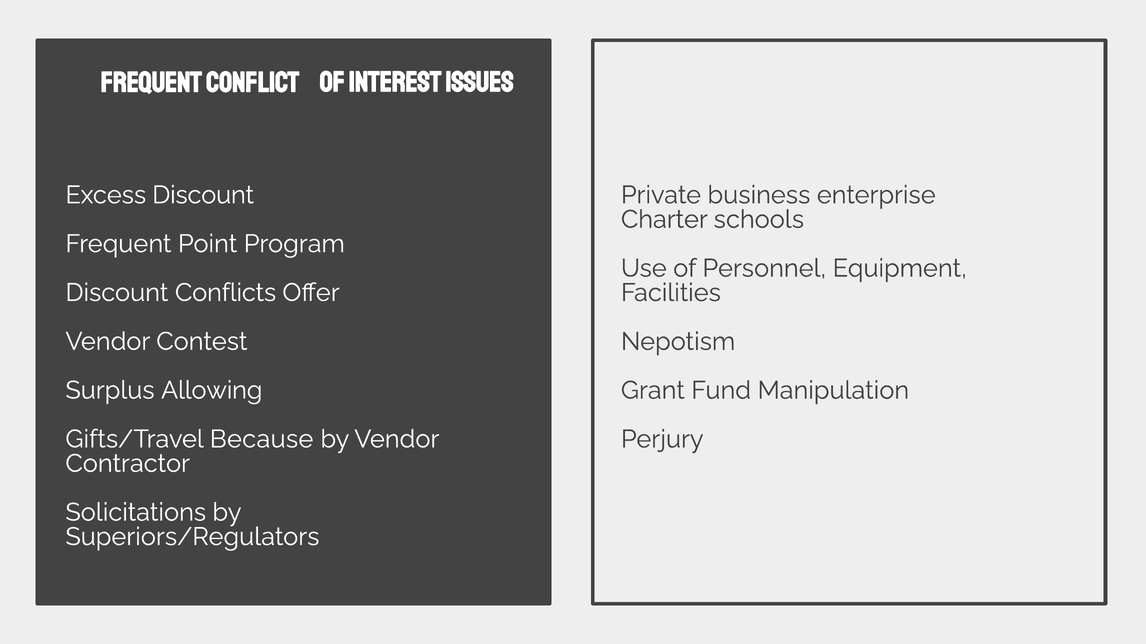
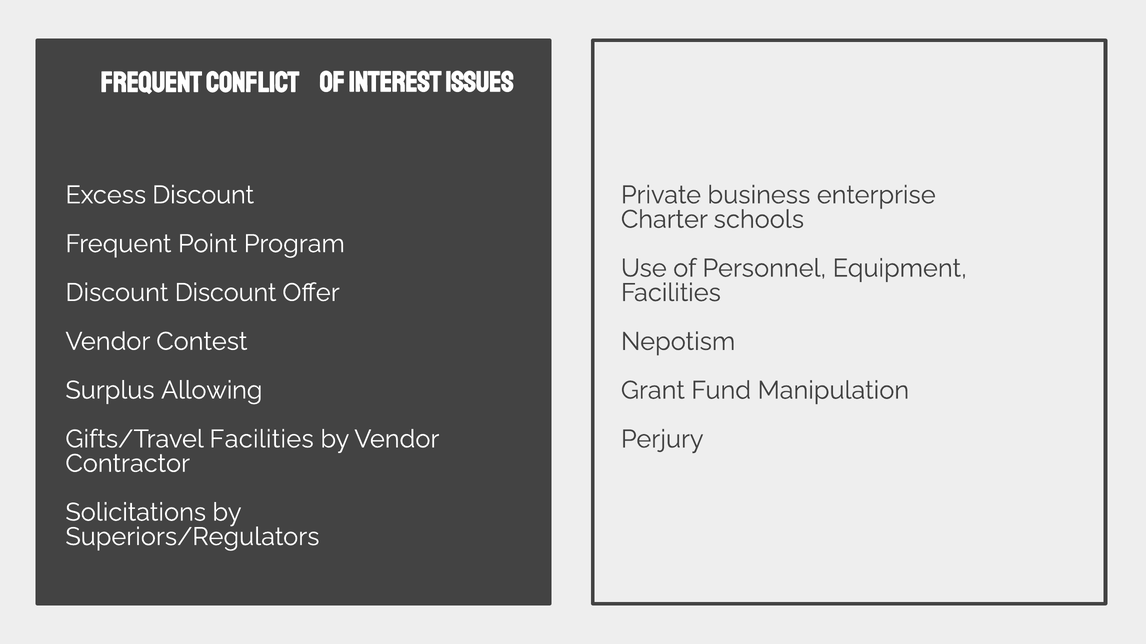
Discount Conflicts: Conflicts -> Discount
Gifts/Travel Because: Because -> Facilities
